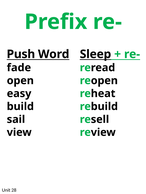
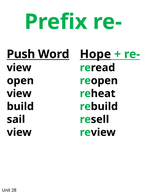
Sleep: Sleep -> Hope
fade at (19, 68): fade -> view
easy at (19, 94): easy -> view
